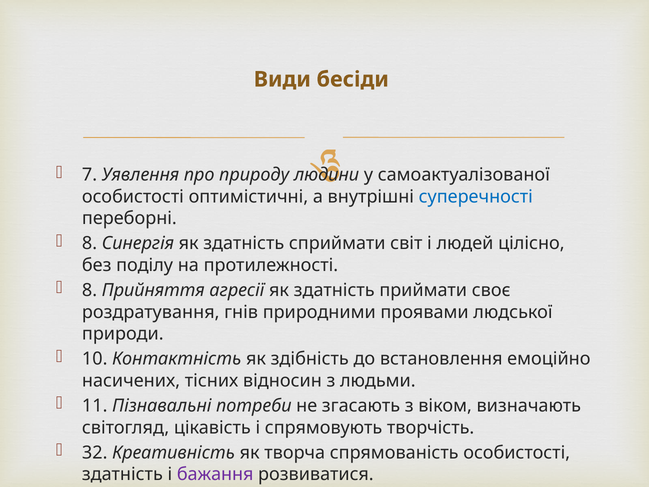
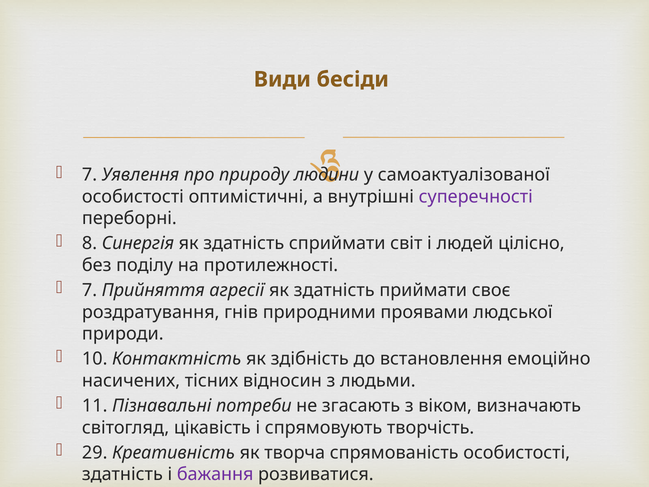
суперечності colour: blue -> purple
8 at (90, 290): 8 -> 7
32: 32 -> 29
